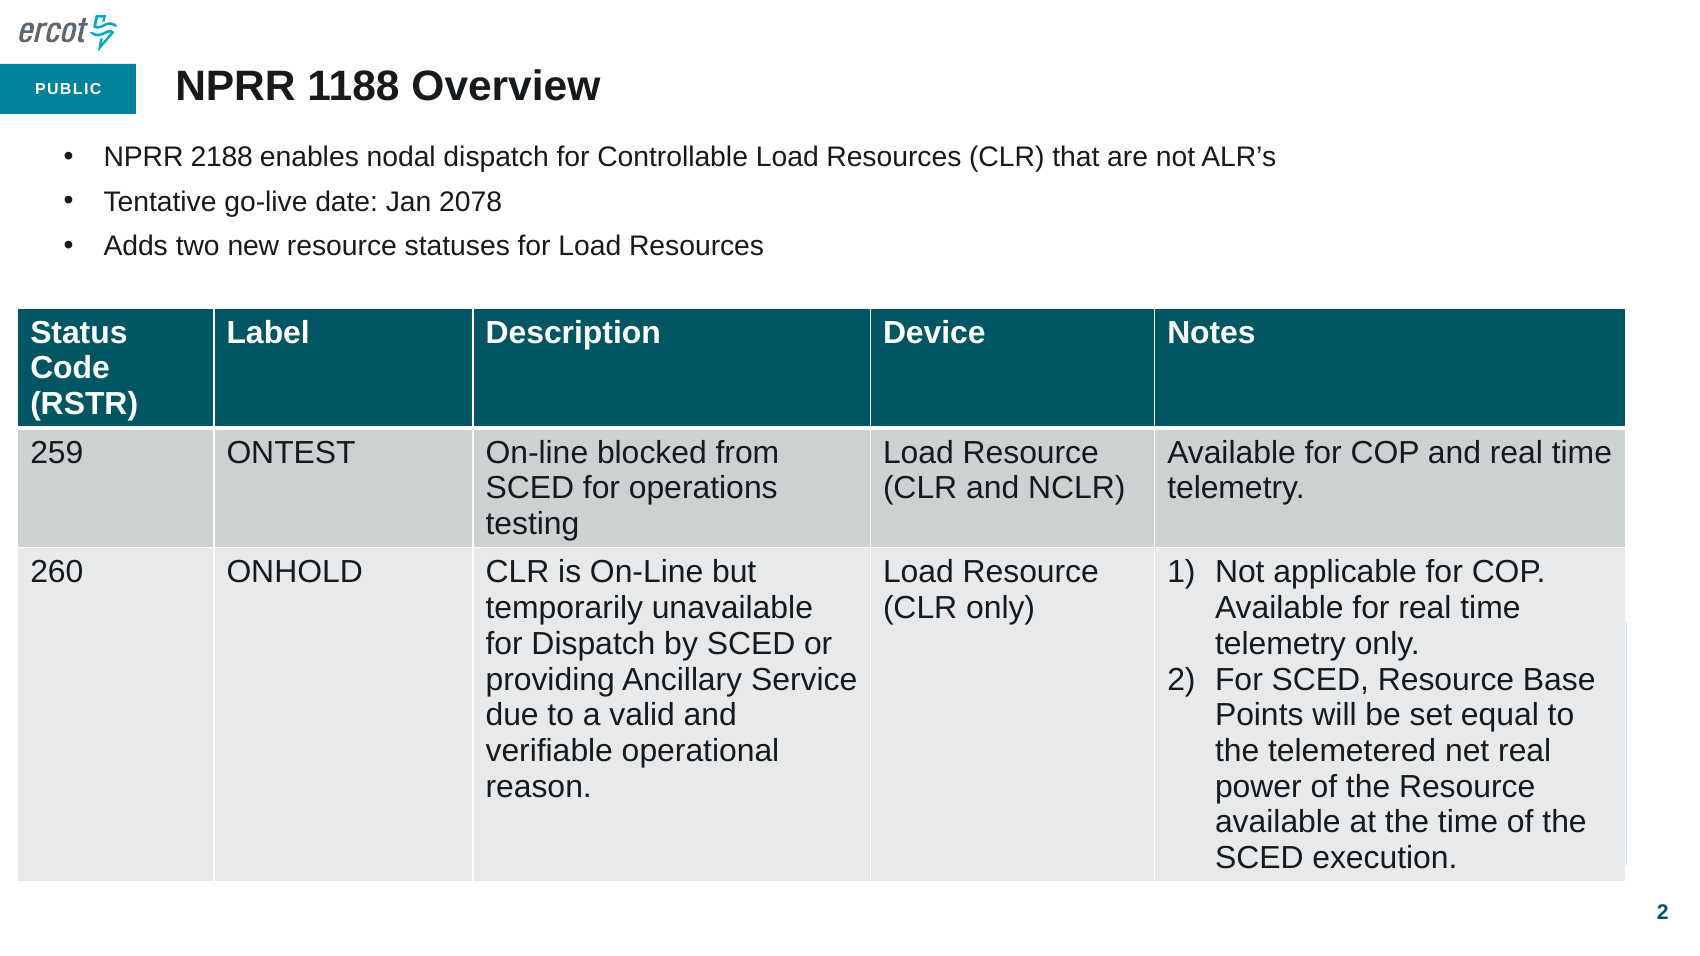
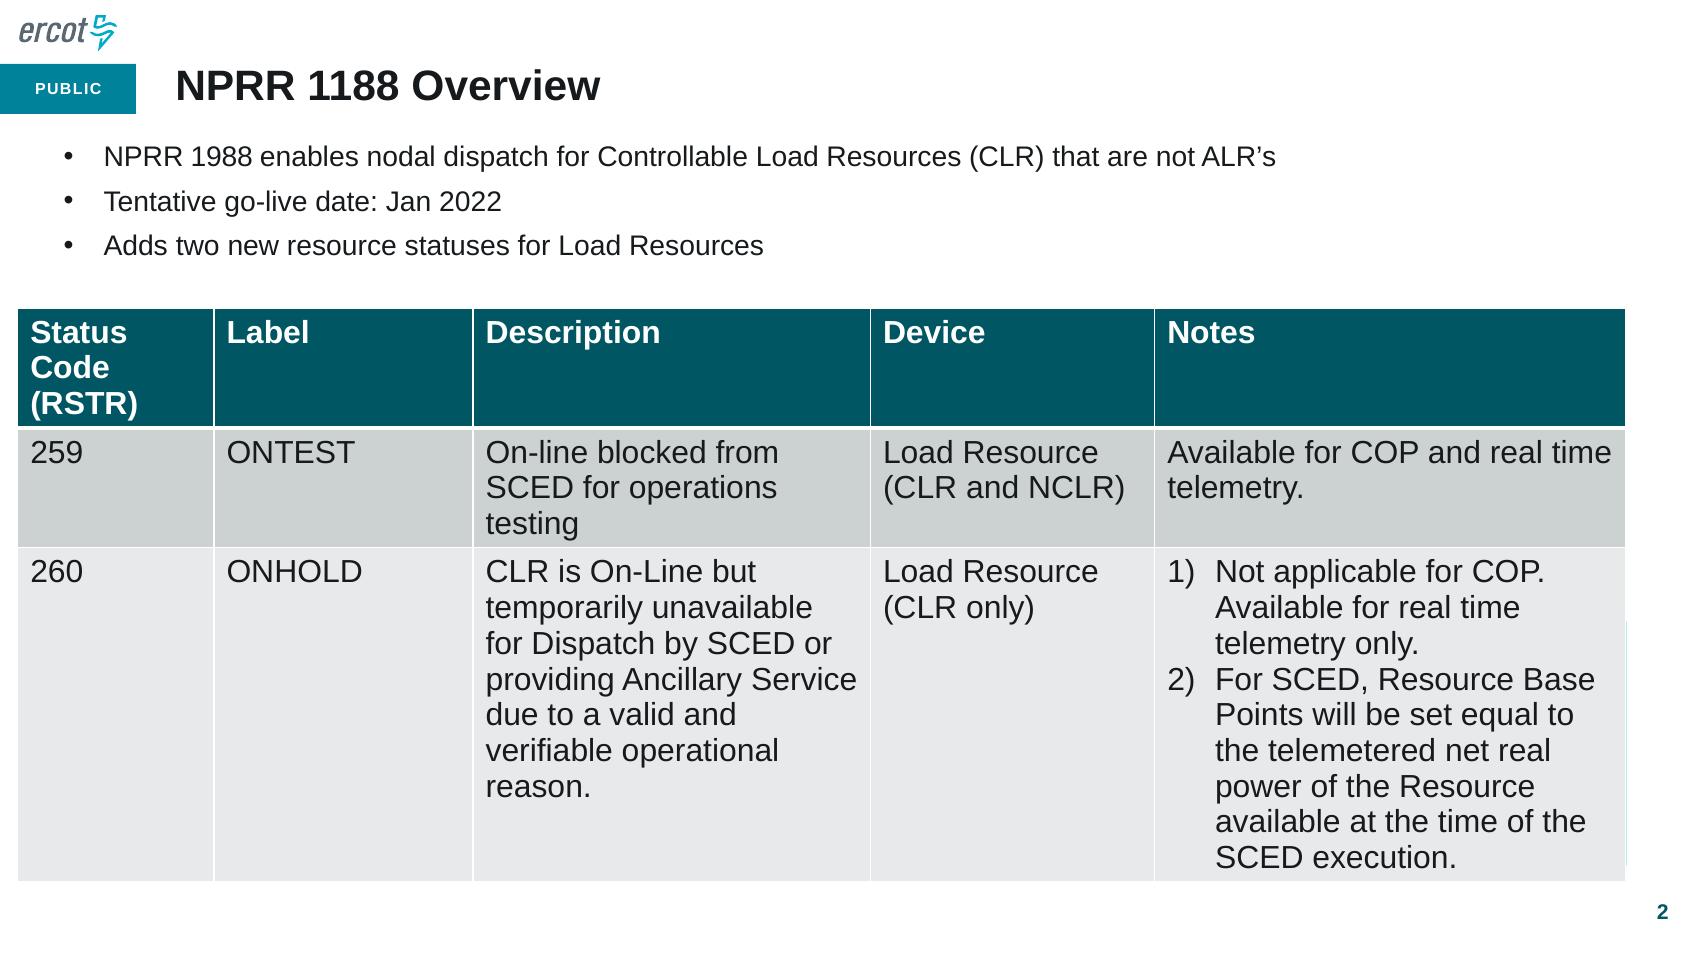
2188: 2188 -> 1988
2078: 2078 -> 2022
